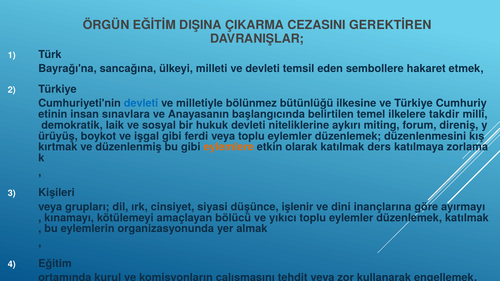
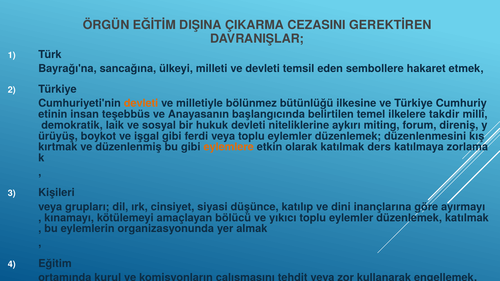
devleti at (141, 103) colour: blue -> orange
sınavlara: sınavlara -> teşebbüs
işlenir: işlenir -> katılıp
